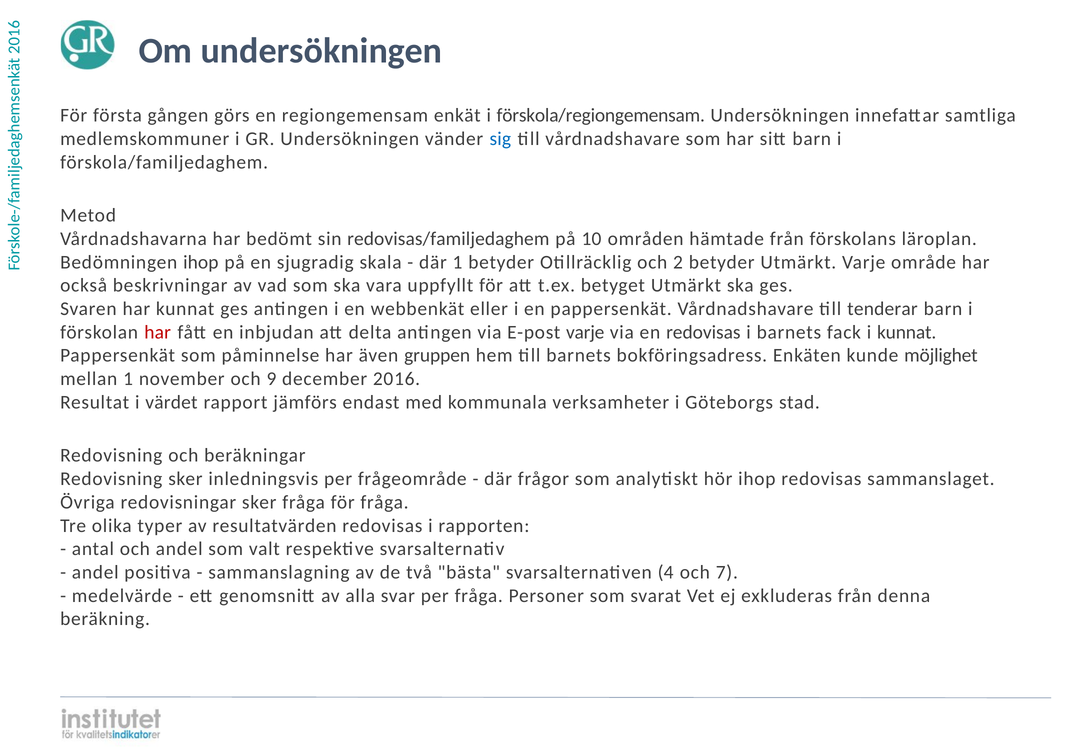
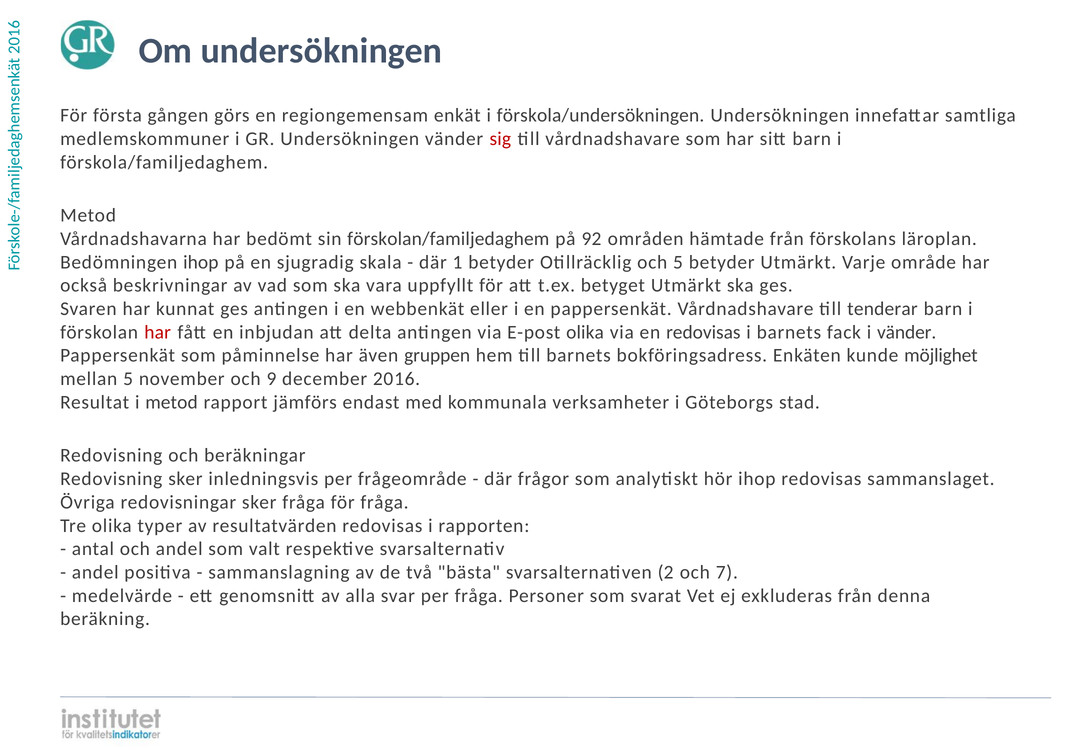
förskola/regiongemensam: förskola/regiongemensam -> förskola/undersökningen
sig colour: blue -> red
redovisas/familjedaghem: redovisas/familjedaghem -> förskolan/familjedaghem
10: 10 -> 92
och 2: 2 -> 5
E-post varje: varje -> olika
i kunnat: kunnat -> vänder
mellan 1: 1 -> 5
i värdet: värdet -> metod
svarsalternativen 4: 4 -> 2
